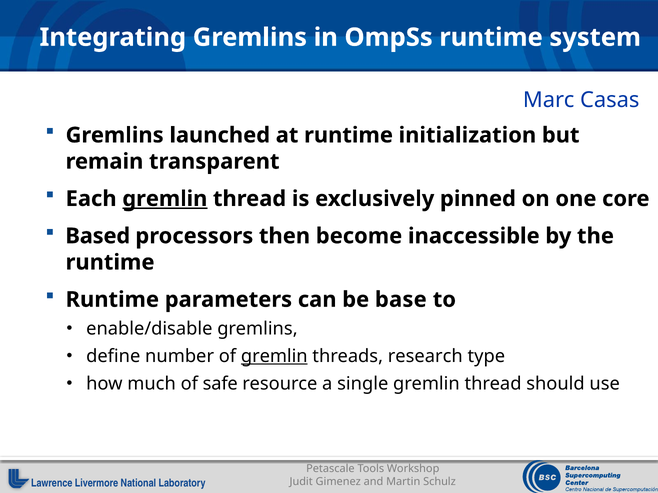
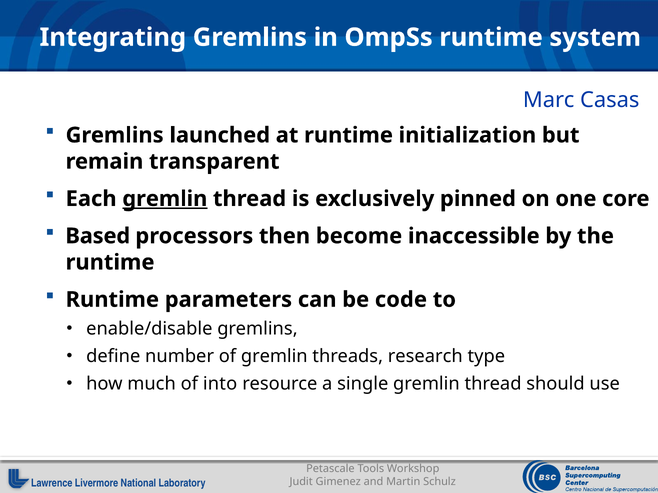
base: base -> code
gremlin at (274, 357) underline: present -> none
safe: safe -> into
